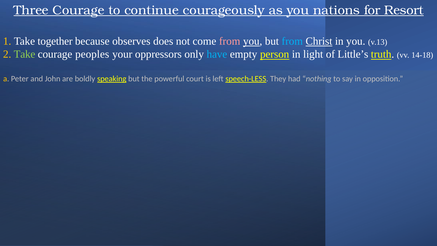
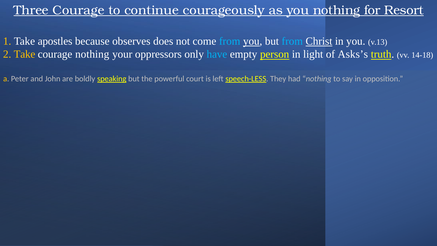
you nations: nations -> nothing
together: together -> apostles
from at (230, 41) colour: pink -> light blue
Take at (25, 54) colour: light green -> yellow
courage peoples: peoples -> nothing
Little’s: Little’s -> Asks’s
